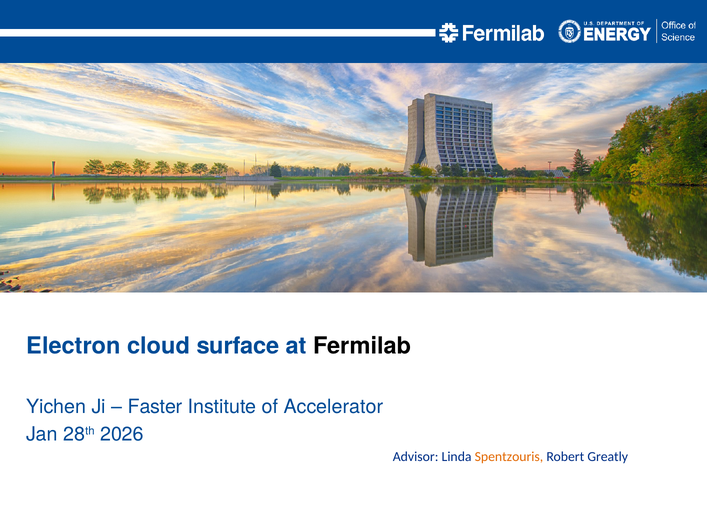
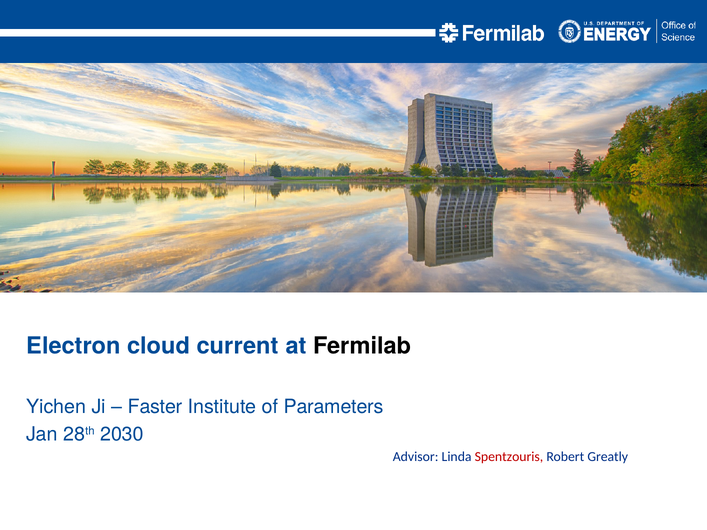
surface: surface -> current
Accelerator: Accelerator -> Parameters
2026: 2026 -> 2030
Spentzouris colour: orange -> red
